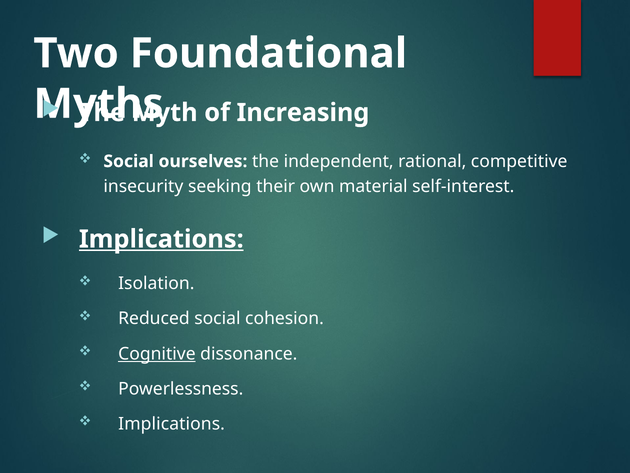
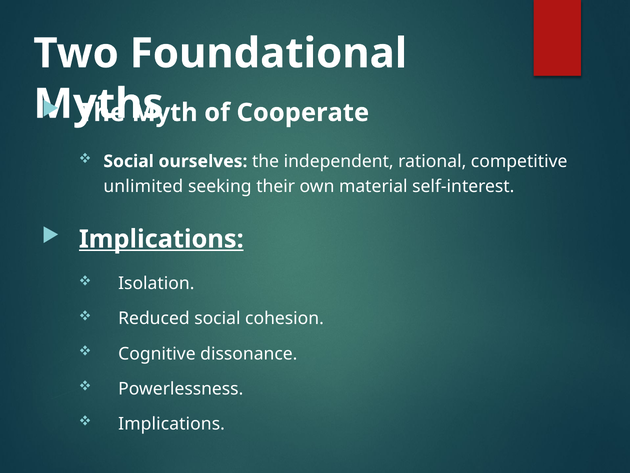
Increasing: Increasing -> Cooperate
insecurity: insecurity -> unlimited
Cognitive underline: present -> none
